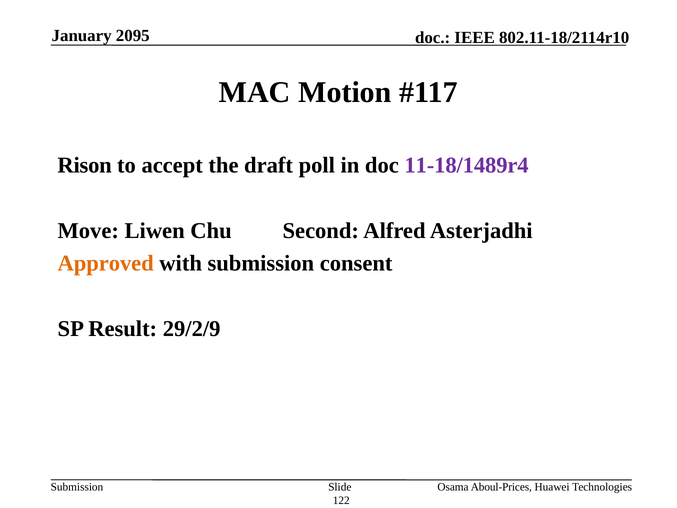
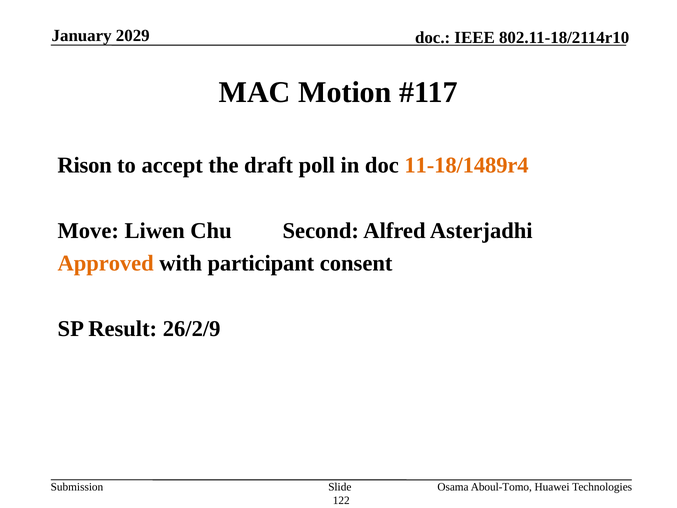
2095: 2095 -> 2029
11-18/1489r4 colour: purple -> orange
with submission: submission -> participant
29/2/9: 29/2/9 -> 26/2/9
Aboul-Prices: Aboul-Prices -> Aboul-Tomo
